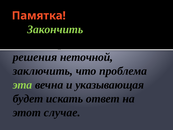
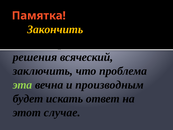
Закончить colour: light green -> yellow
неточной: неточной -> всяческий
указывающая: указывающая -> производным
